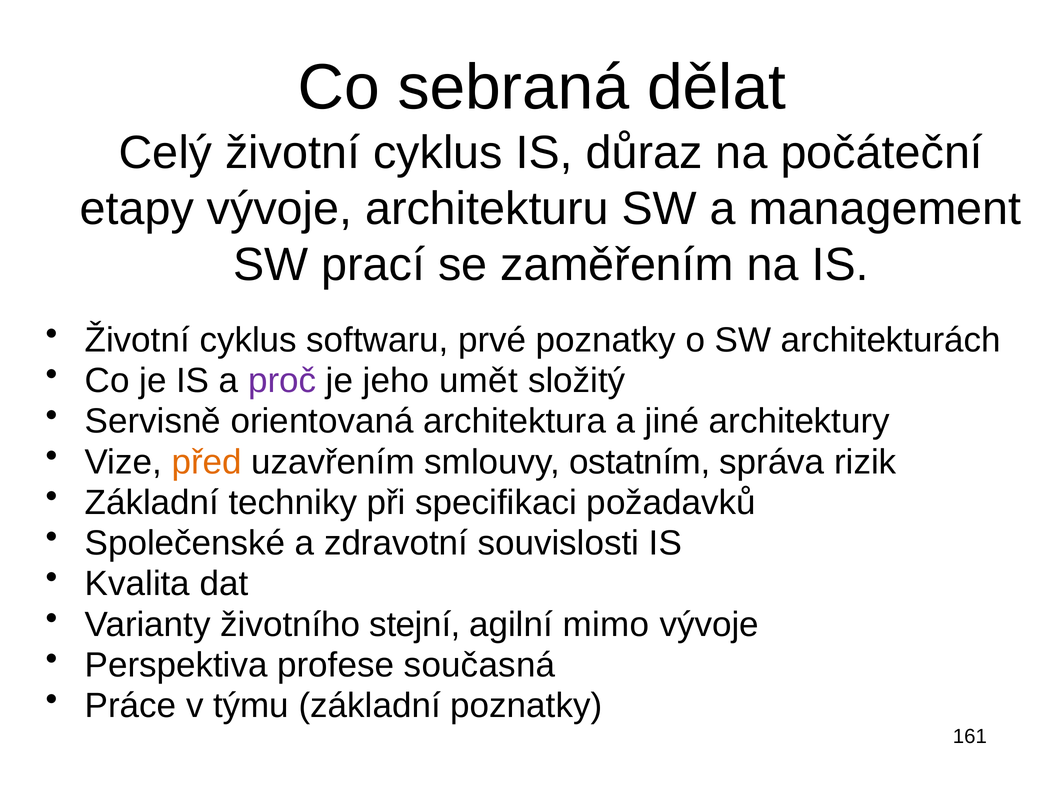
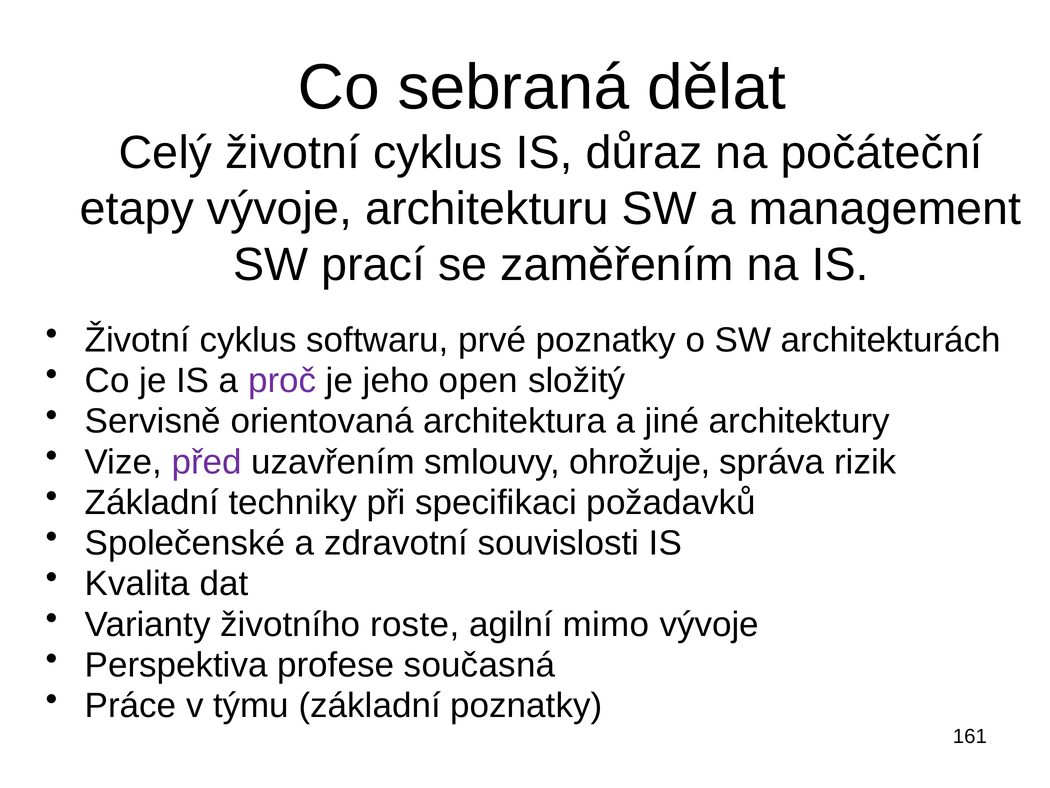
umět: umět -> open
před colour: orange -> purple
ostatním: ostatním -> ohrožuje
stejní: stejní -> roste
